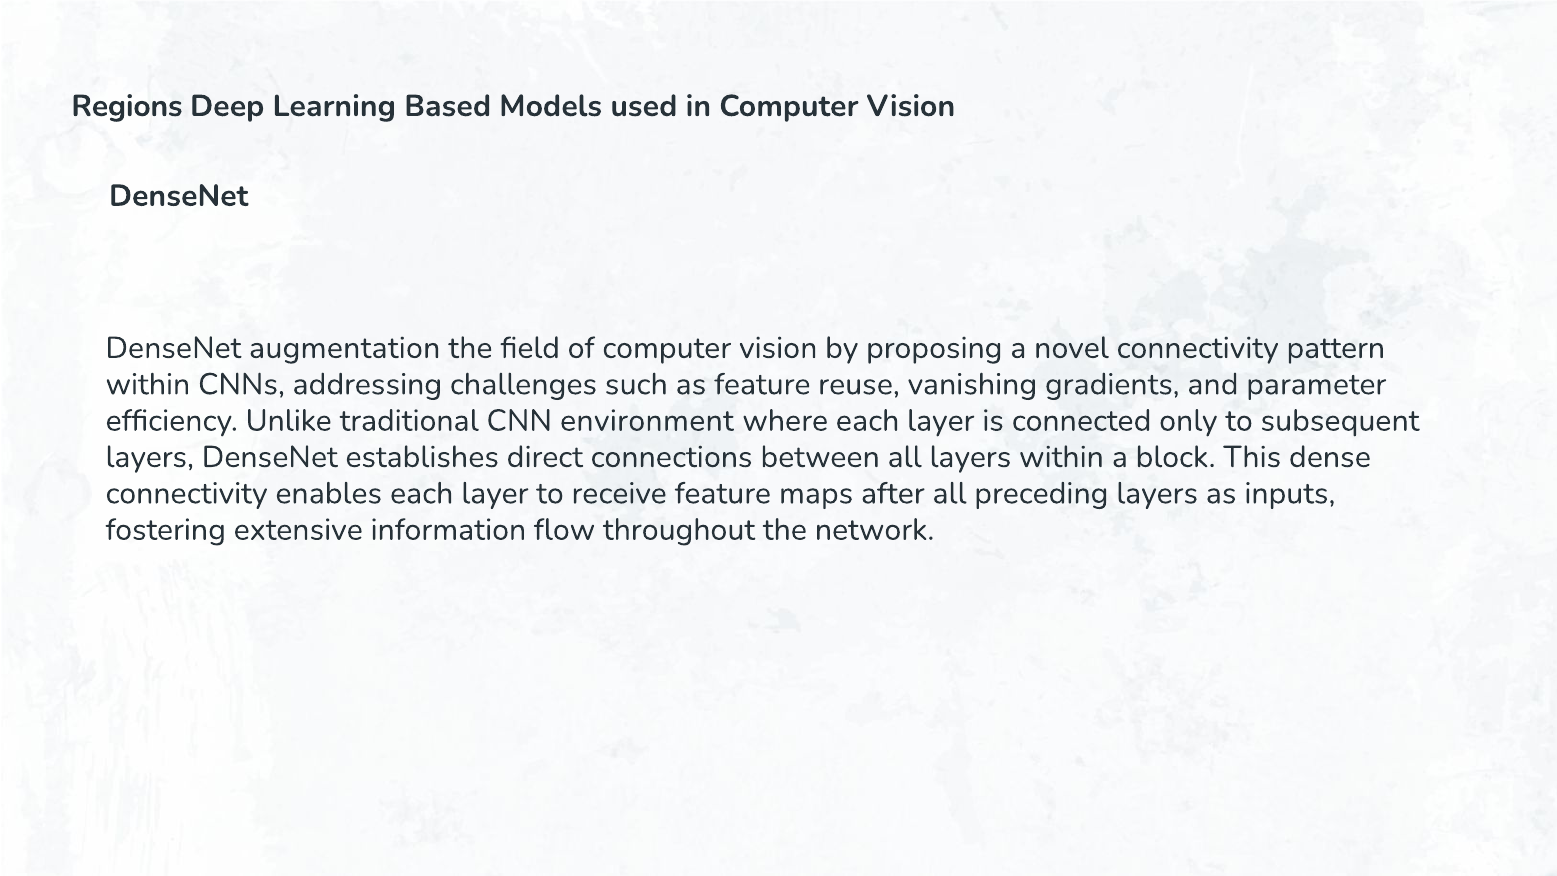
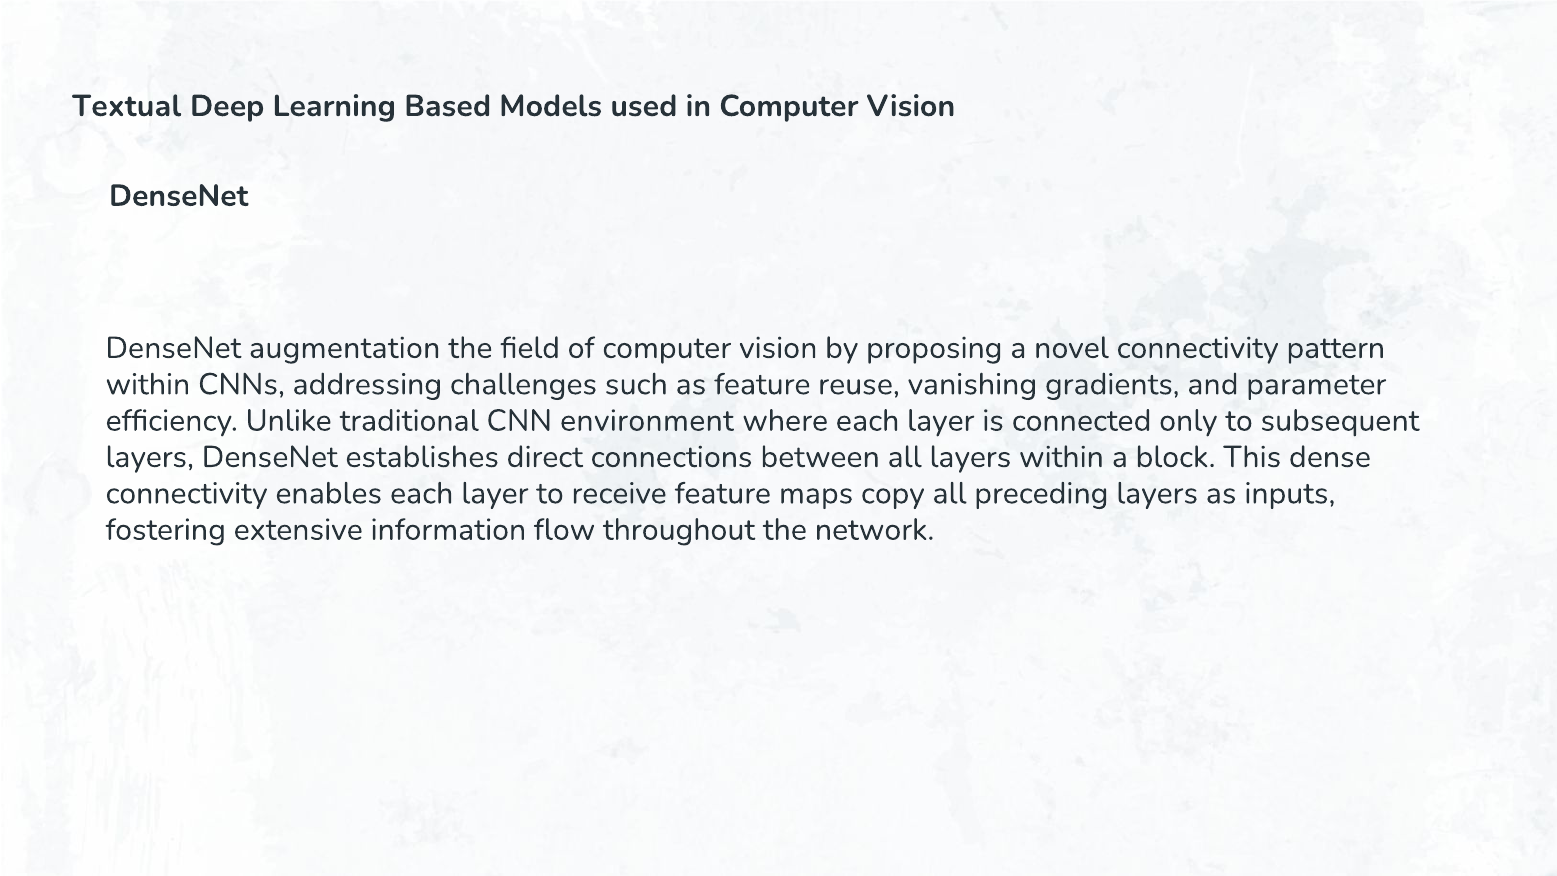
Regions: Regions -> Textual
after: after -> copy
